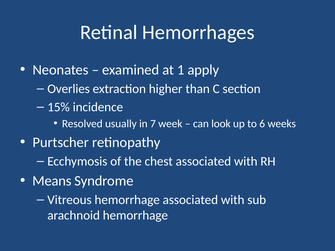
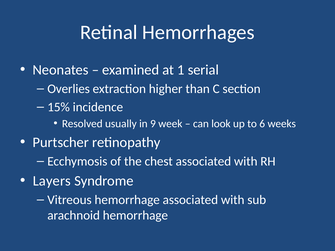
apply: apply -> serial
7: 7 -> 9
Means: Means -> Layers
